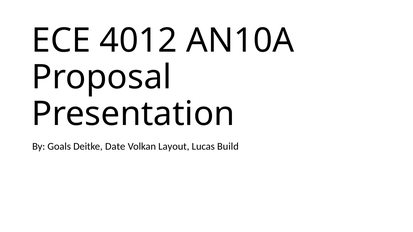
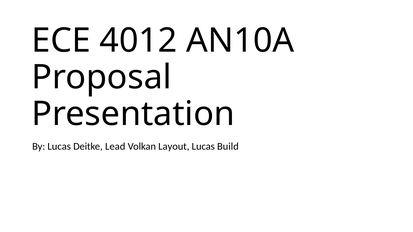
By Goals: Goals -> Lucas
Date: Date -> Lead
